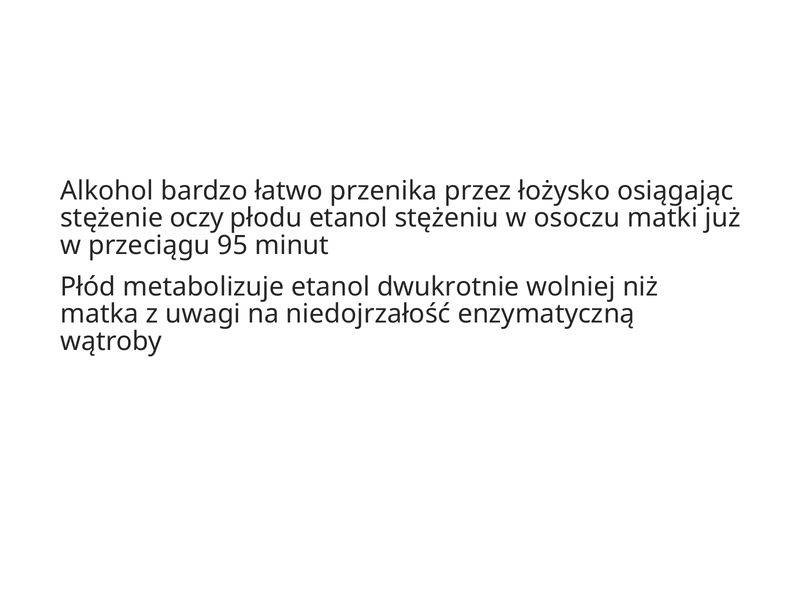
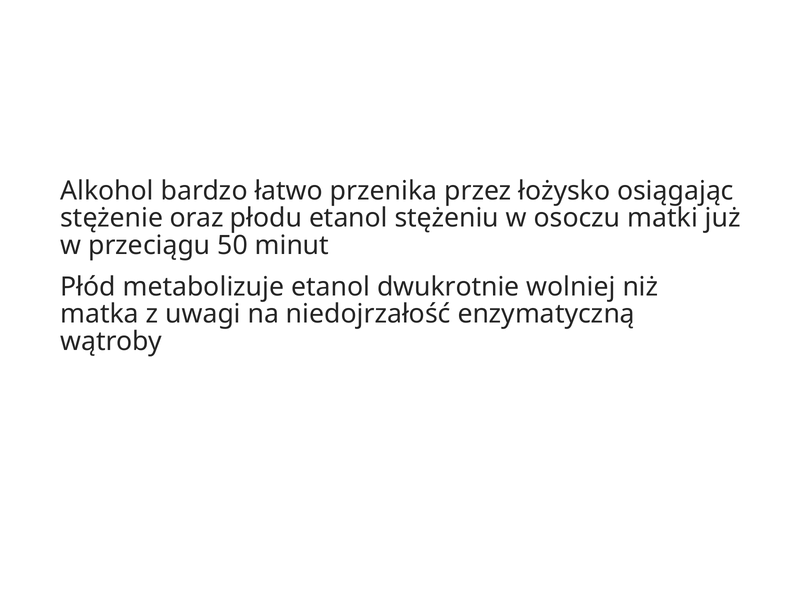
oczy: oczy -> oraz
95: 95 -> 50
